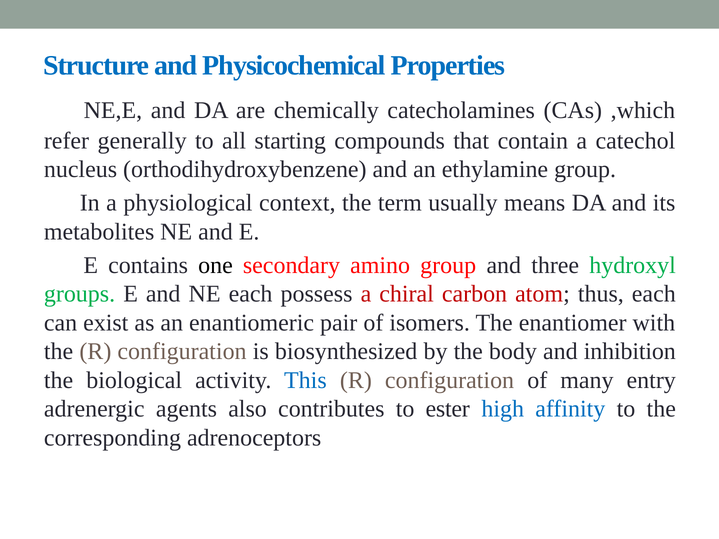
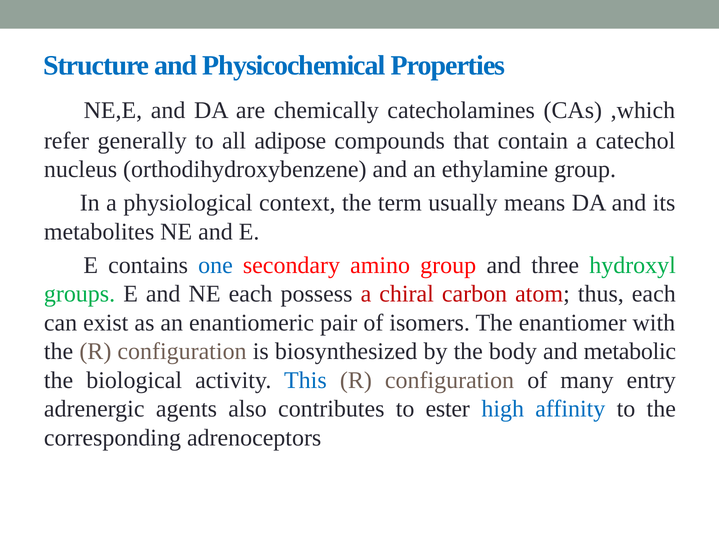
starting: starting -> adipose
one colour: black -> blue
inhibition: inhibition -> metabolic
